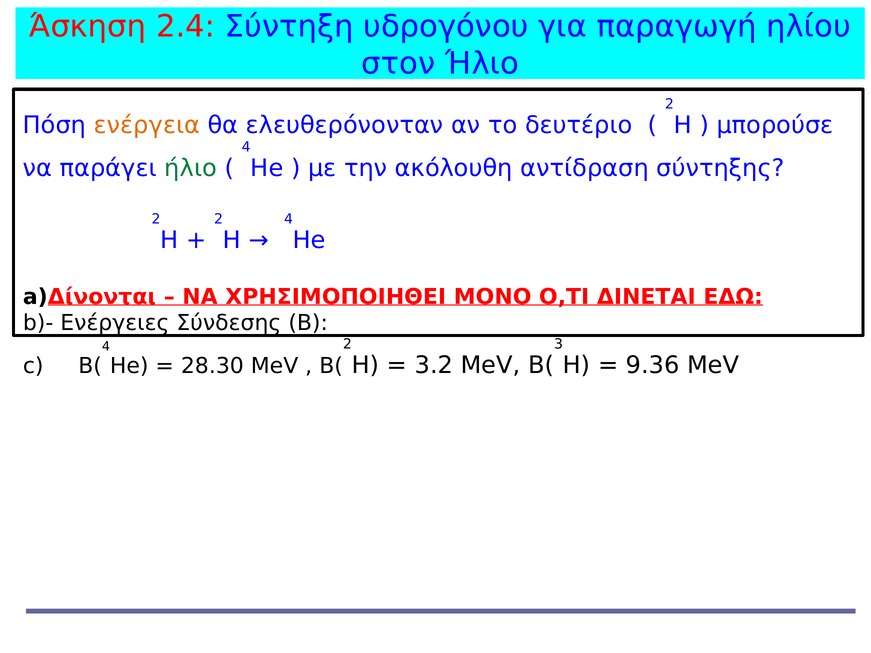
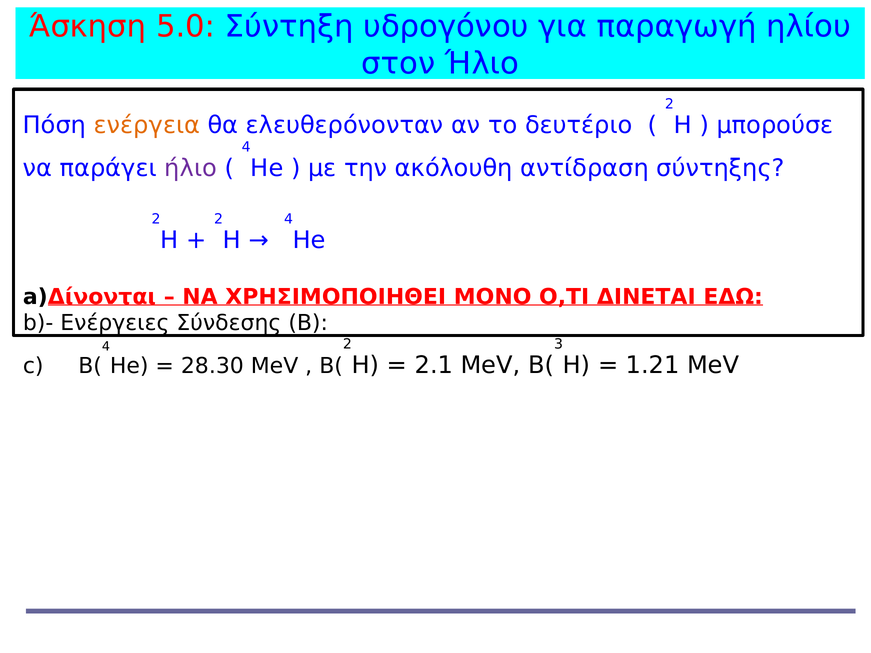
2.4: 2.4 -> 5.0
ήλιο at (191, 168) colour: green -> purple
3.2: 3.2 -> 2.1
9.36: 9.36 -> 1.21
